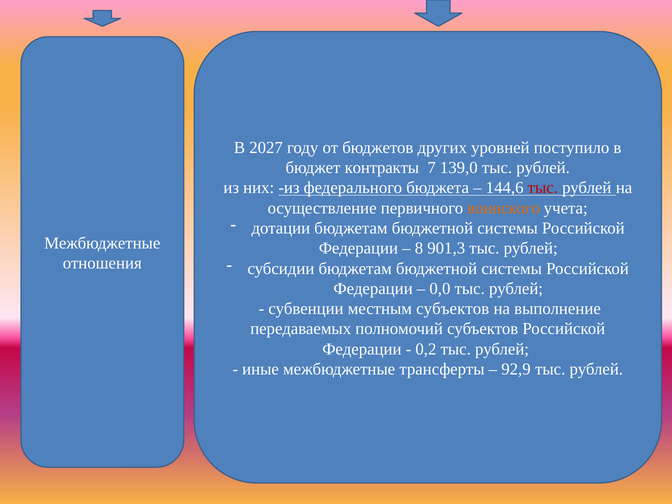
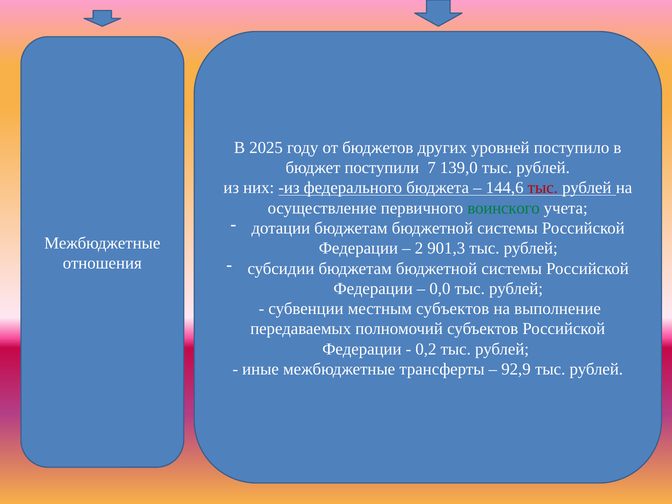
2027: 2027 -> 2025
контракты: контракты -> поступили
воинского colour: orange -> green
8: 8 -> 2
